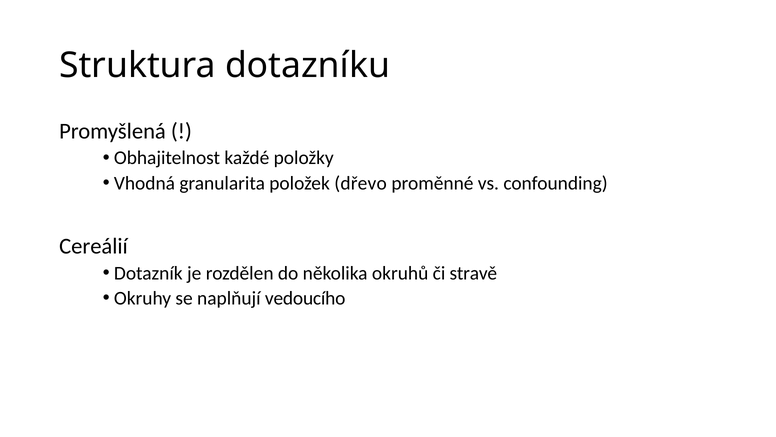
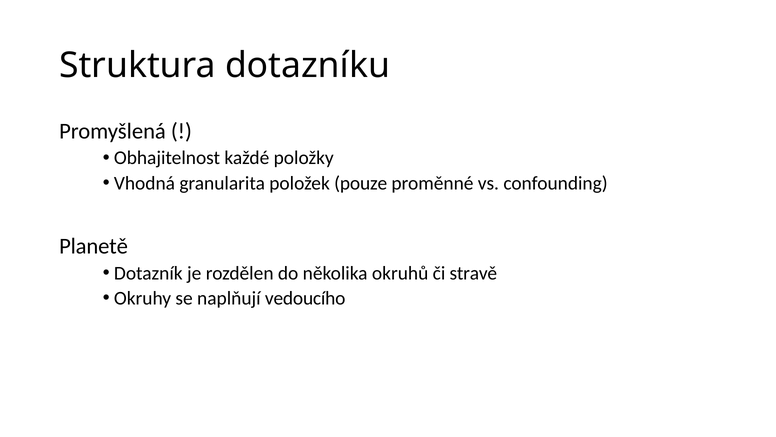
dřevo: dřevo -> pouze
Cereálií: Cereálií -> Planetě
